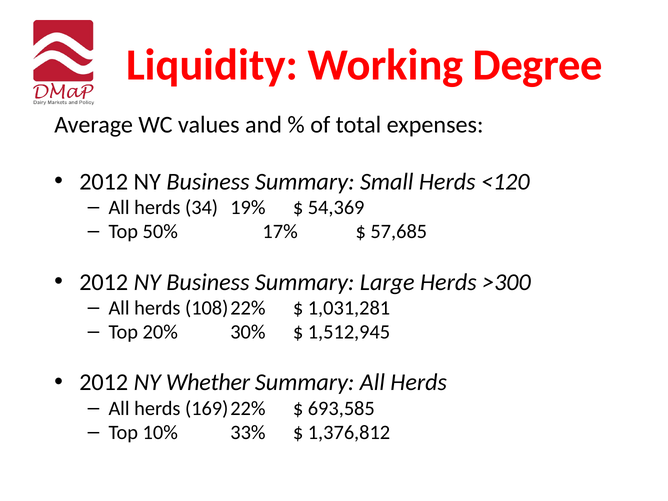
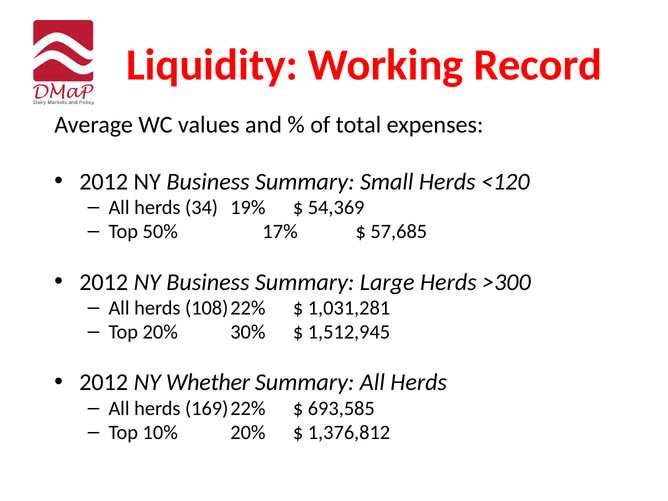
Degree: Degree -> Record
10% 33%: 33% -> 20%
